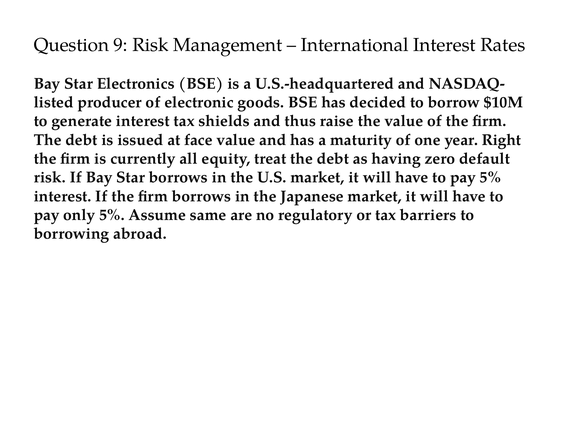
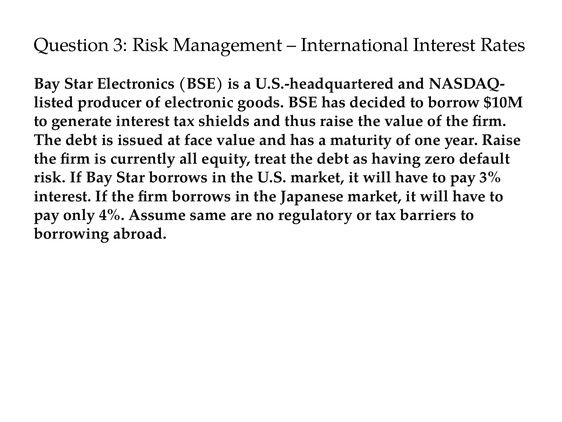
9: 9 -> 3
year Right: Right -> Raise
pay 5%: 5% -> 3%
only 5%: 5% -> 4%
